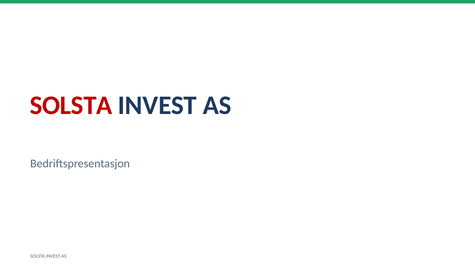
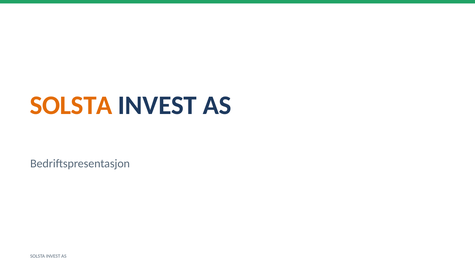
SOLSTA at (71, 105) colour: red -> orange
